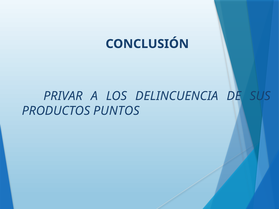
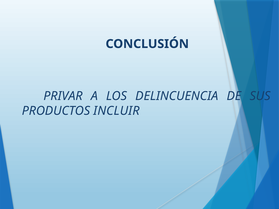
PUNTOS: PUNTOS -> INCLUIR
